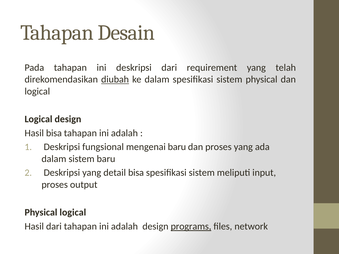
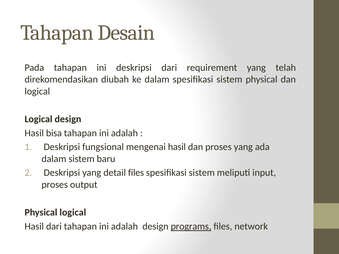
diubah underline: present -> none
mengenai baru: baru -> hasil
detail bisa: bisa -> files
